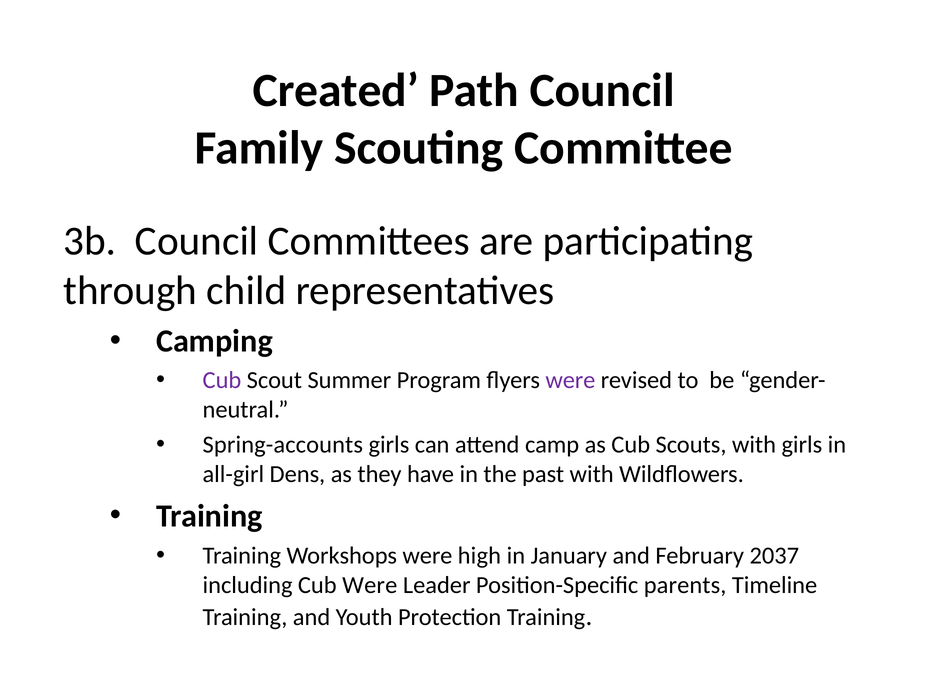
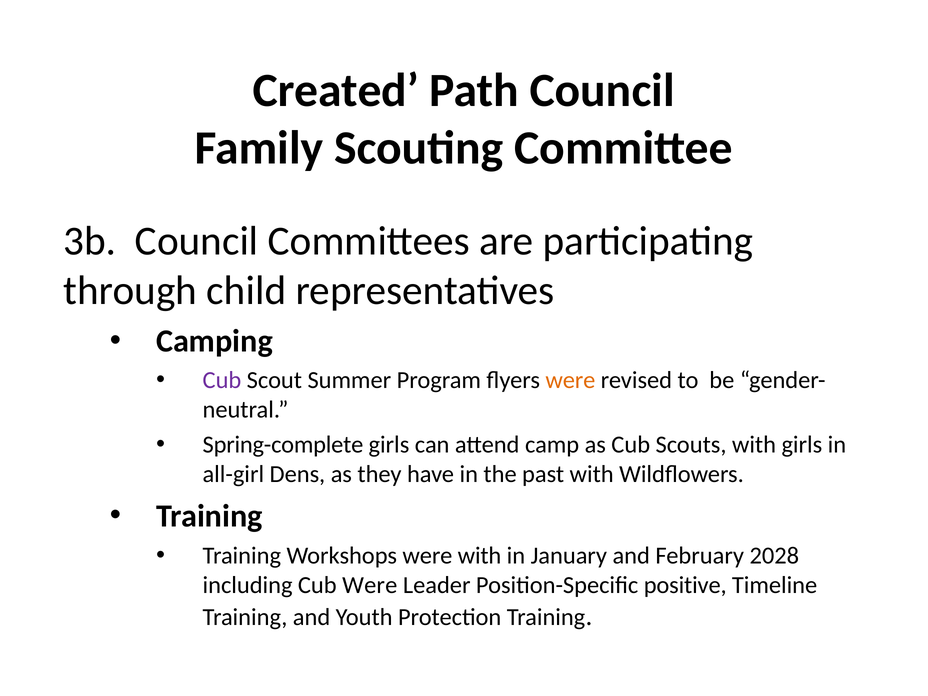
were at (570, 380) colour: purple -> orange
Spring-accounts: Spring-accounts -> Spring-complete
were high: high -> with
2037: 2037 -> 2028
parents: parents -> positive
